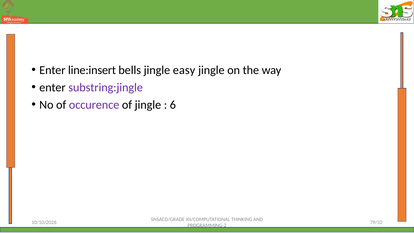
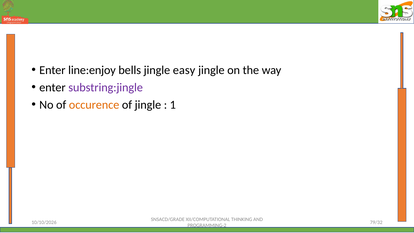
line:insert: line:insert -> line:enjoy
occurence colour: purple -> orange
6: 6 -> 1
